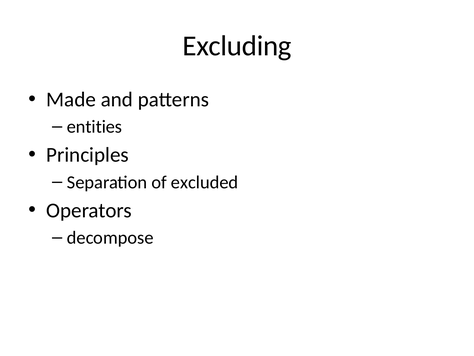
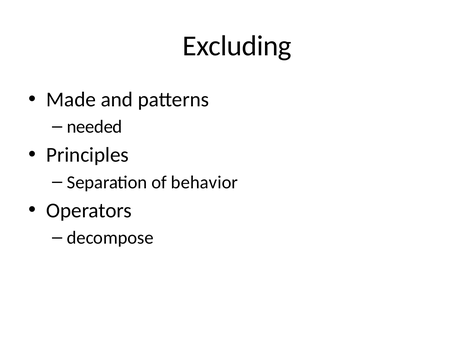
entities: entities -> needed
excluded: excluded -> behavior
